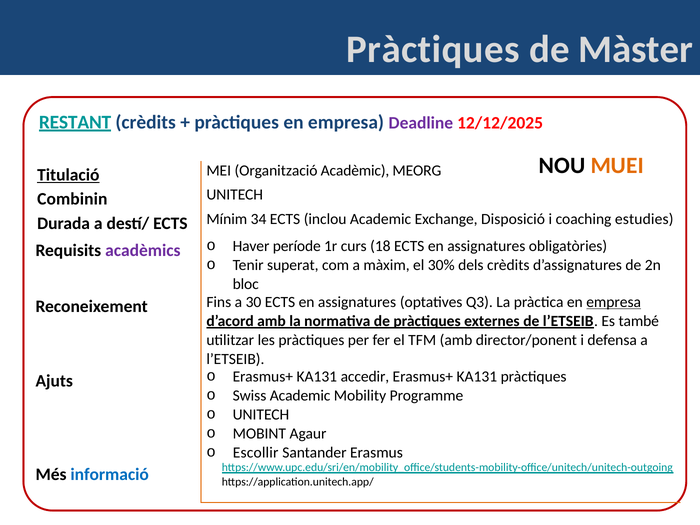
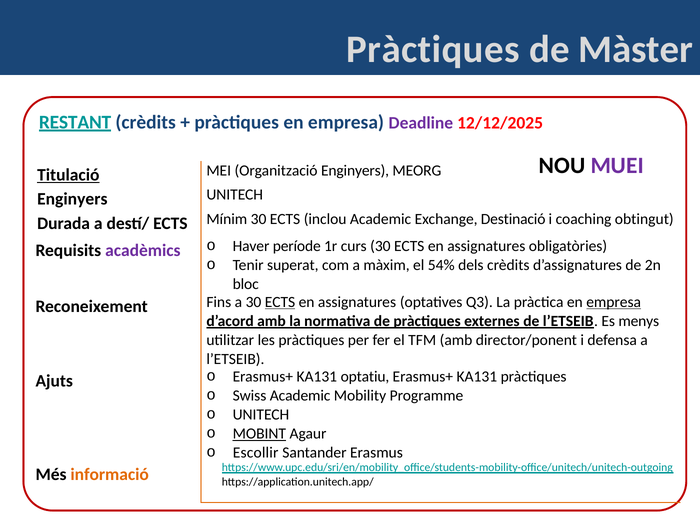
MUEI colour: orange -> purple
Organització Acadèmic: Acadèmic -> Enginyers
Combinin at (72, 199): Combinin -> Enginyers
Mínim 34: 34 -> 30
Disposició: Disposició -> Destinació
estudies: estudies -> obtingut
curs 18: 18 -> 30
30%: 30% -> 54%
ECTS at (280, 302) underline: none -> present
també: també -> menys
accedir: accedir -> optatiu
MOBINT underline: none -> present
informació colour: blue -> orange
